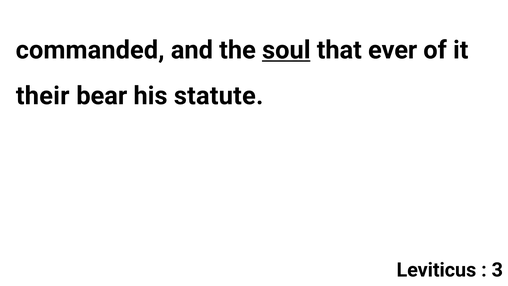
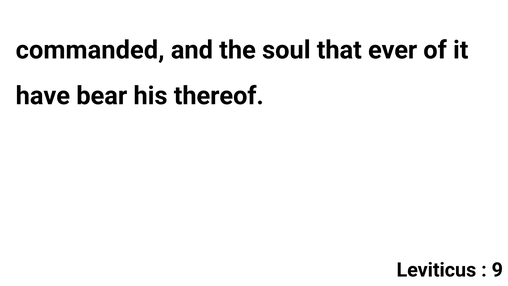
soul underline: present -> none
their: their -> have
statute: statute -> thereof
3: 3 -> 9
